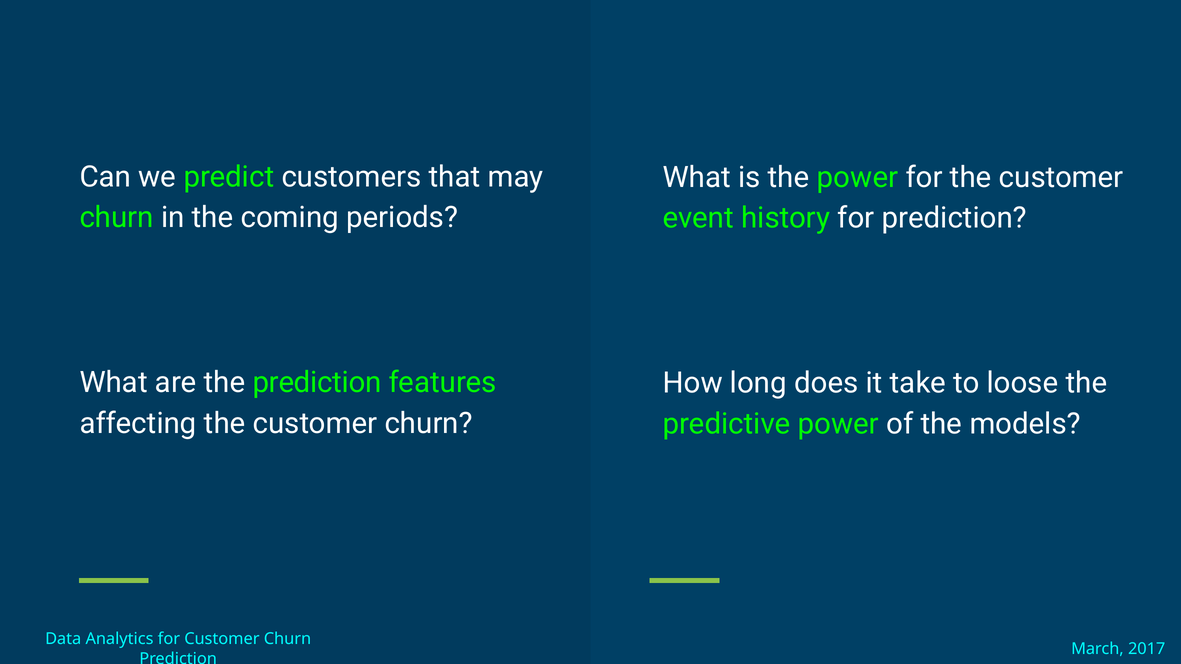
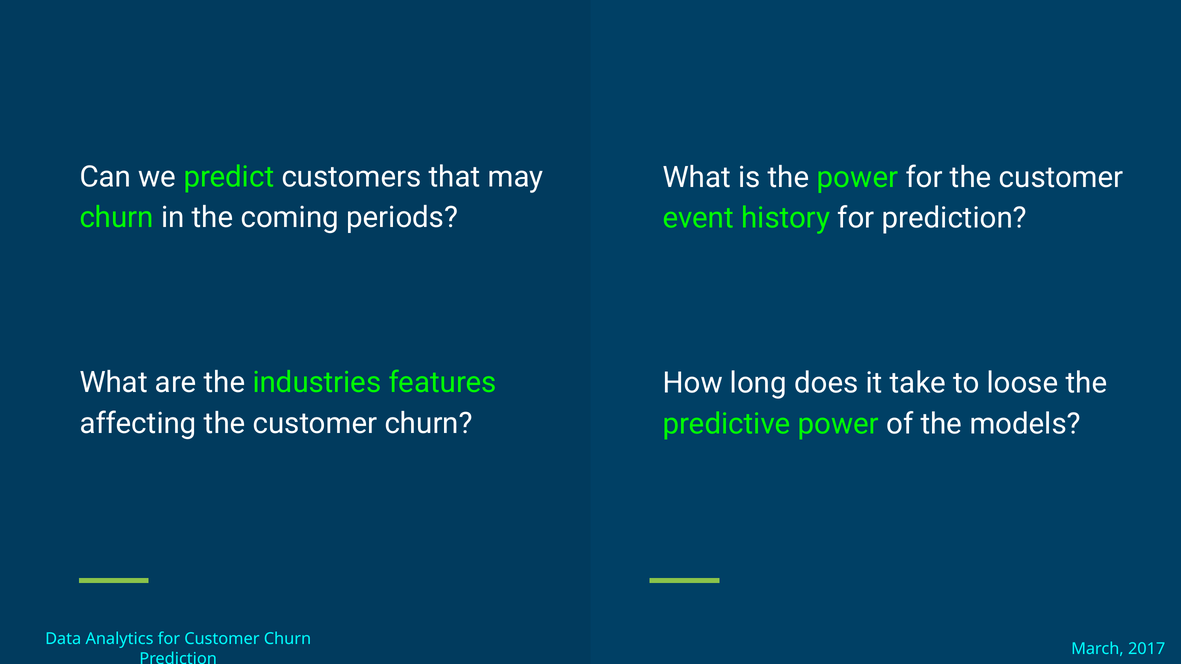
the prediction: prediction -> industries
